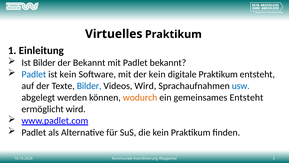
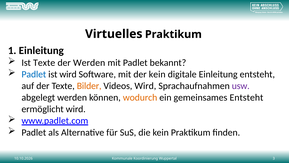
Ist Bilder: Bilder -> Texte
der Bekannt: Bekannt -> Werden
ist kein: kein -> wird
digitale Praktikum: Praktikum -> Einleitung
Bilder at (89, 86) colour: blue -> orange
usw colour: blue -> purple
